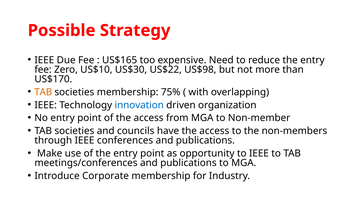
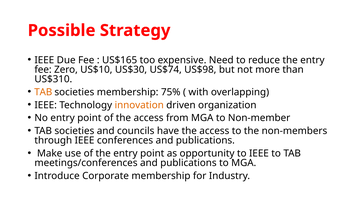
US$22: US$22 -> US$74
US$170: US$170 -> US$310
innovation colour: blue -> orange
